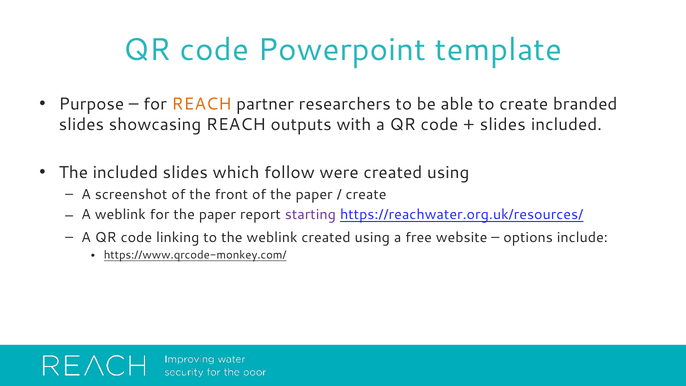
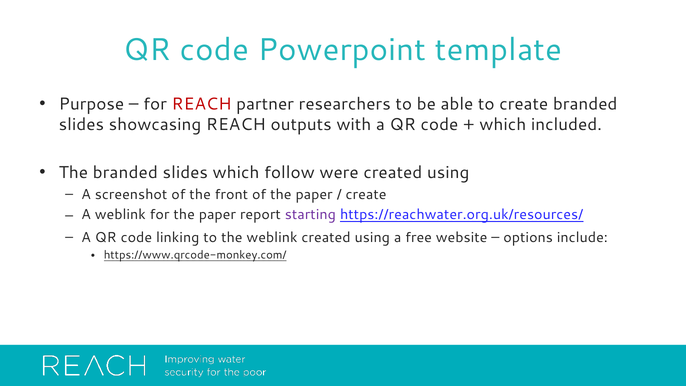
REACH at (202, 104) colour: orange -> red
slides at (503, 125): slides -> which
The included: included -> branded
